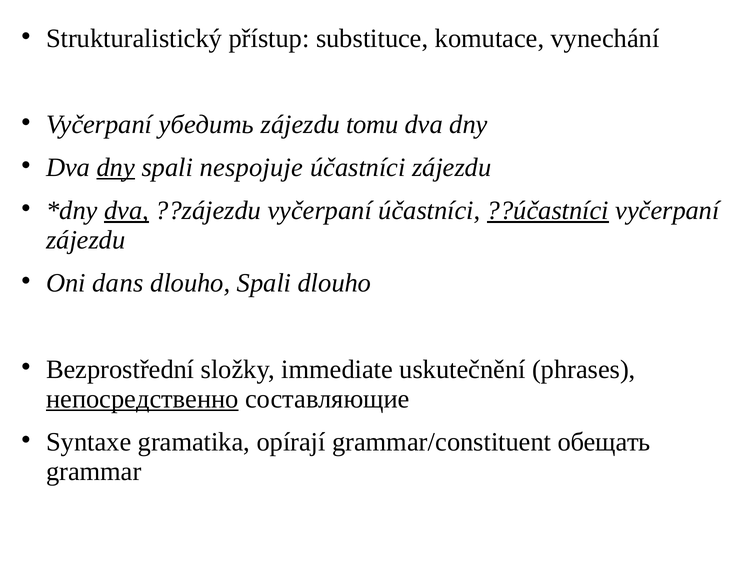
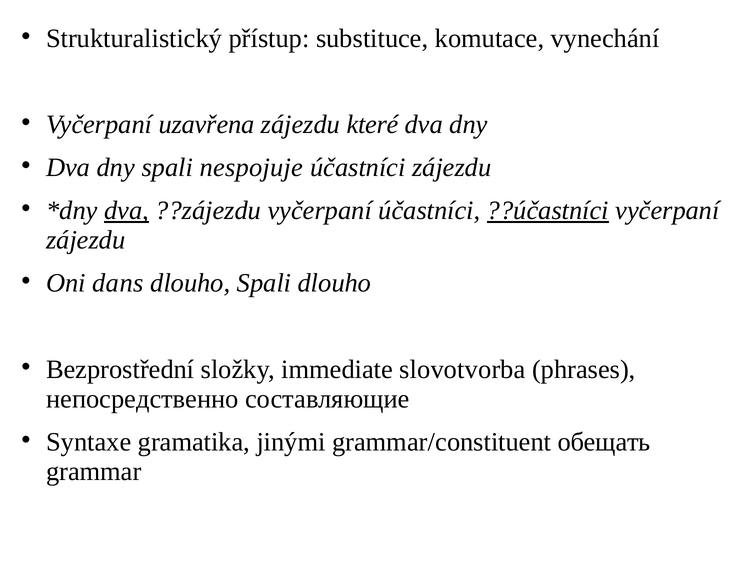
убедить: убедить -> uzavřena
tomu: tomu -> které
dny at (116, 168) underline: present -> none
uskutečnění: uskutečnění -> slovotvorba
непосредственно underline: present -> none
opírají: opírají -> jinými
